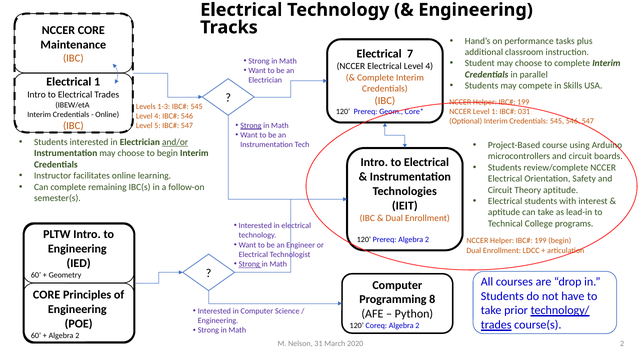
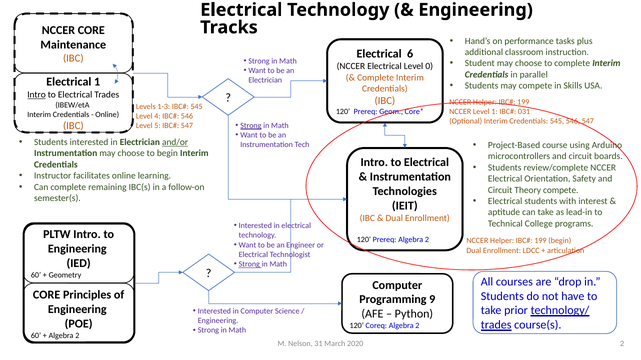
7: 7 -> 6
Electrical Level 4: 4 -> 0
Intro at (37, 95) underline: none -> present
Theory aptitude: aptitude -> compete
8: 8 -> 9
